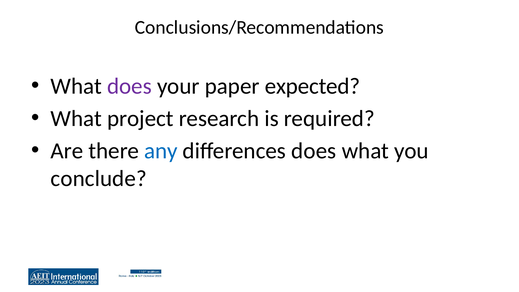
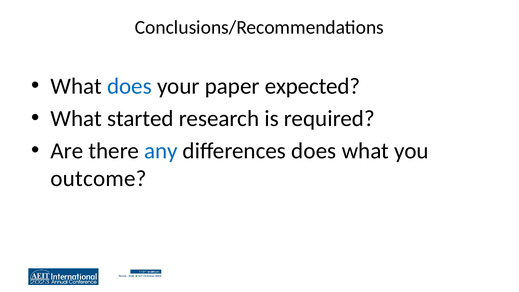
does at (129, 86) colour: purple -> blue
project: project -> started
conclude: conclude -> outcome
